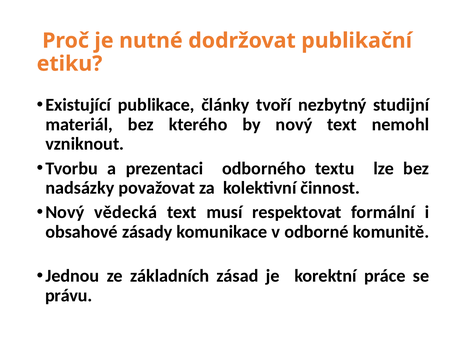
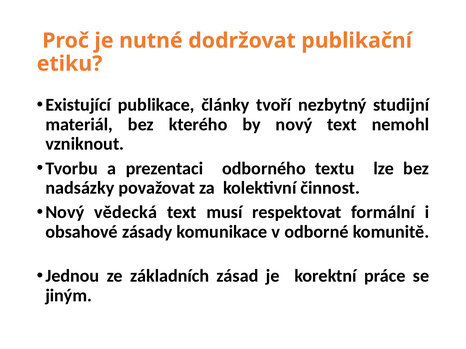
právu: právu -> jiným
